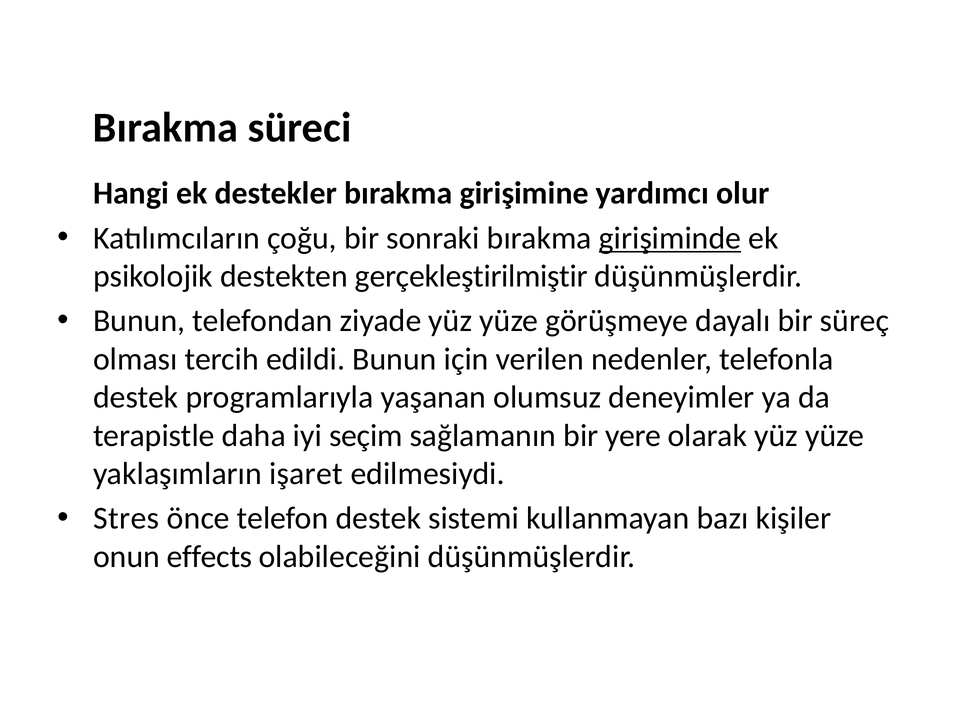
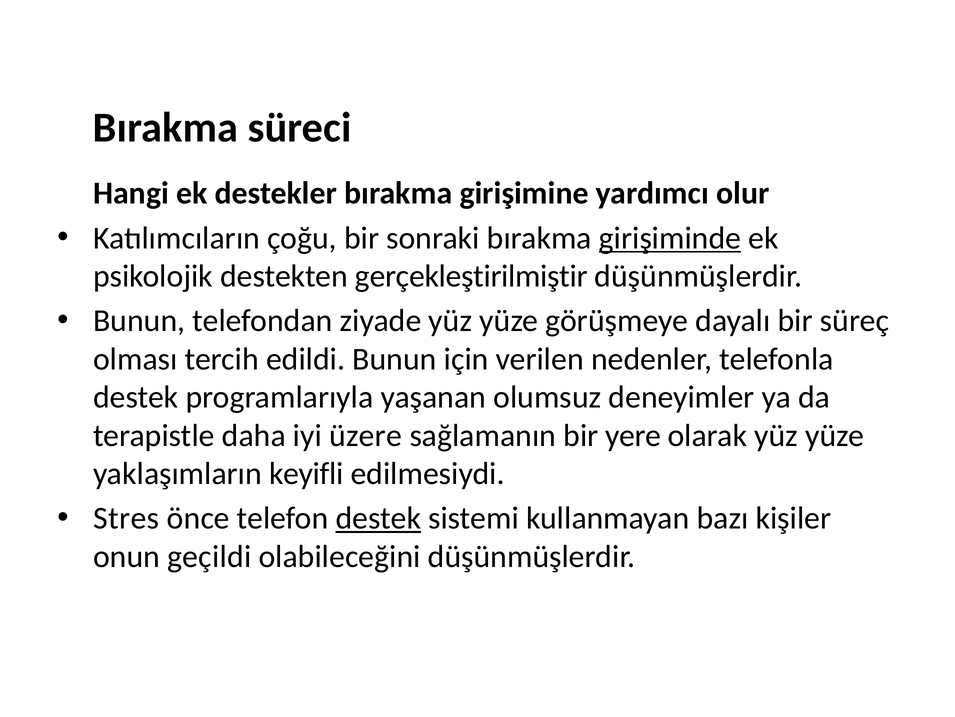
seçim: seçim -> üzere
işaret: işaret -> keyifli
destek at (378, 518) underline: none -> present
effects: effects -> geçildi
